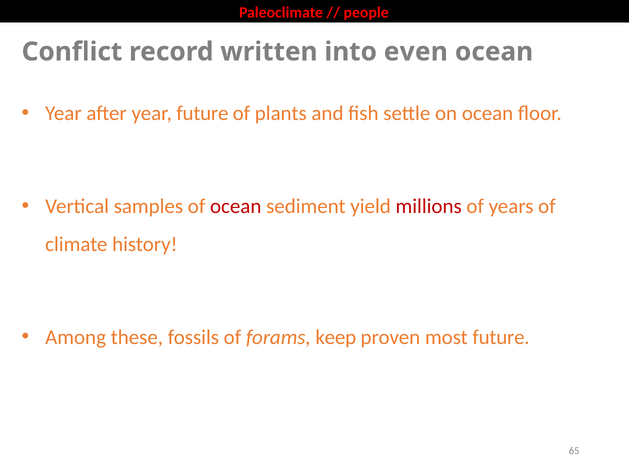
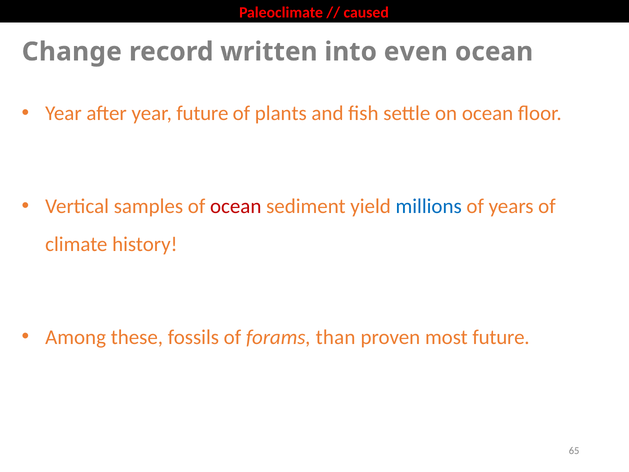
people: people -> caused
Conflict: Conflict -> Change
millions colour: red -> blue
keep: keep -> than
